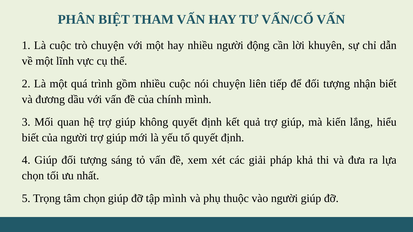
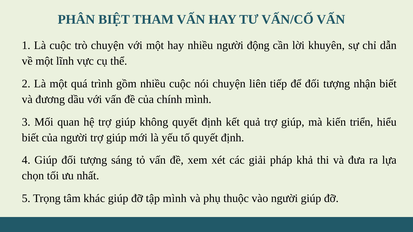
lắng: lắng -> triển
tâm chọn: chọn -> khác
